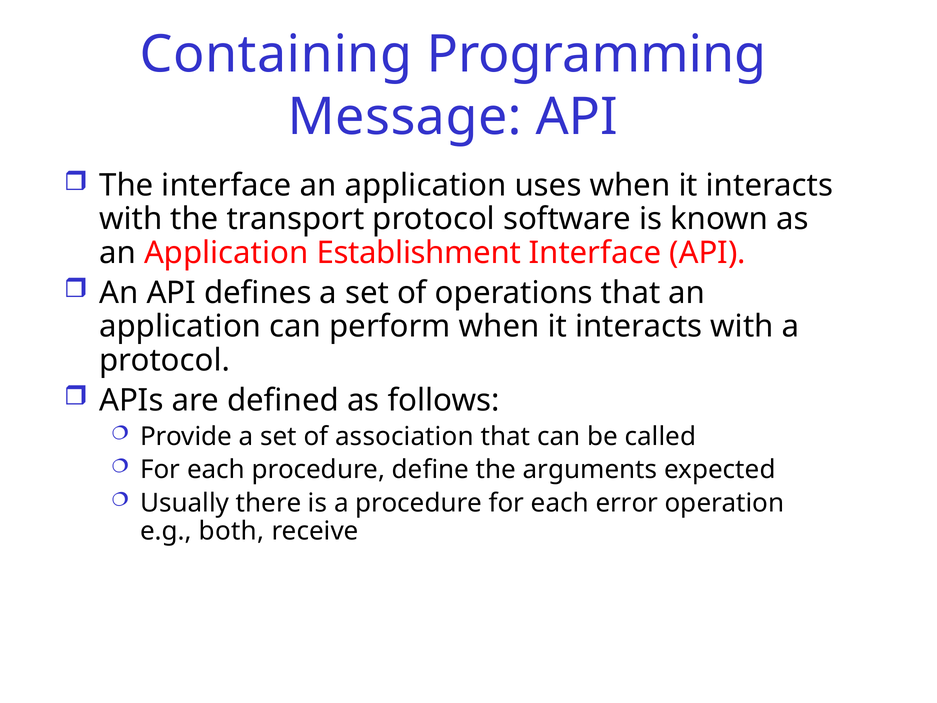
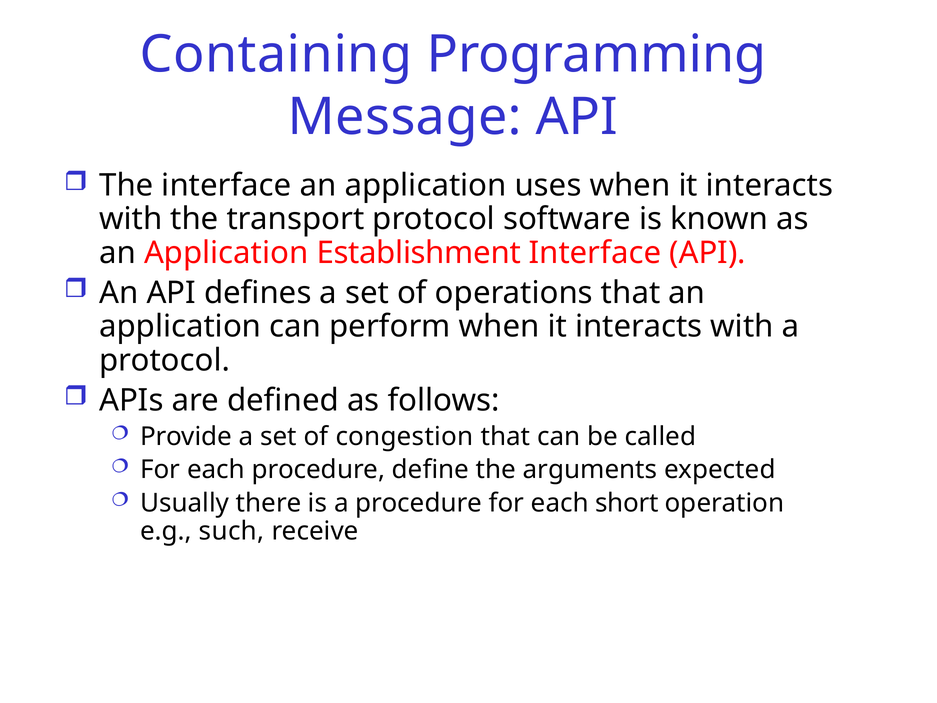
association: association -> congestion
error: error -> short
both: both -> such
